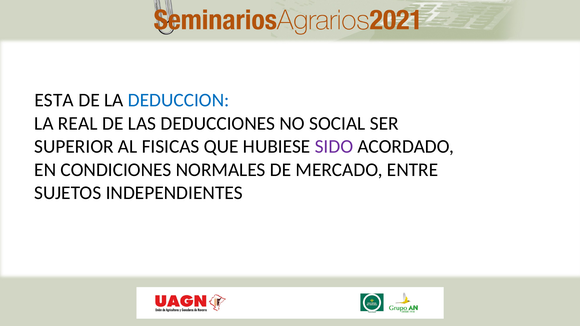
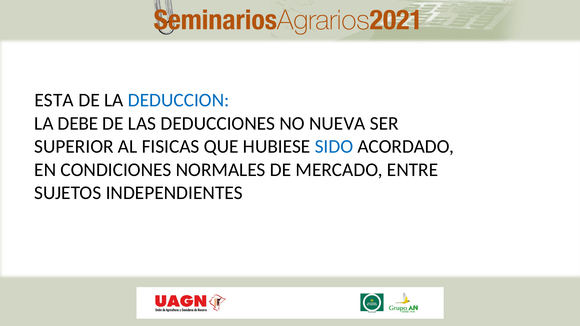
REAL: REAL -> DEBE
SOCIAL: SOCIAL -> NUEVA
SIDO colour: purple -> blue
